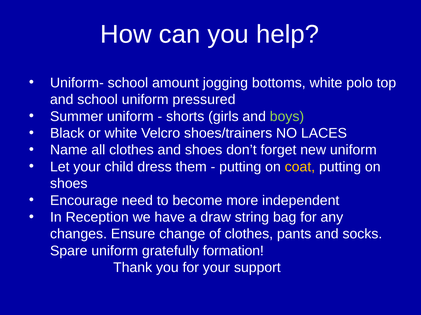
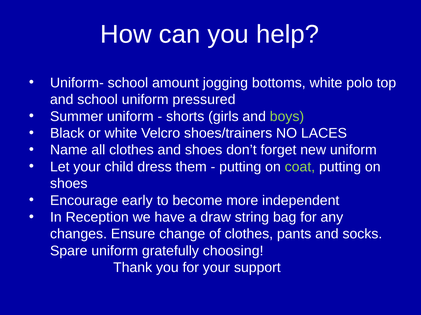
coat colour: yellow -> light green
need: need -> early
formation: formation -> choosing
